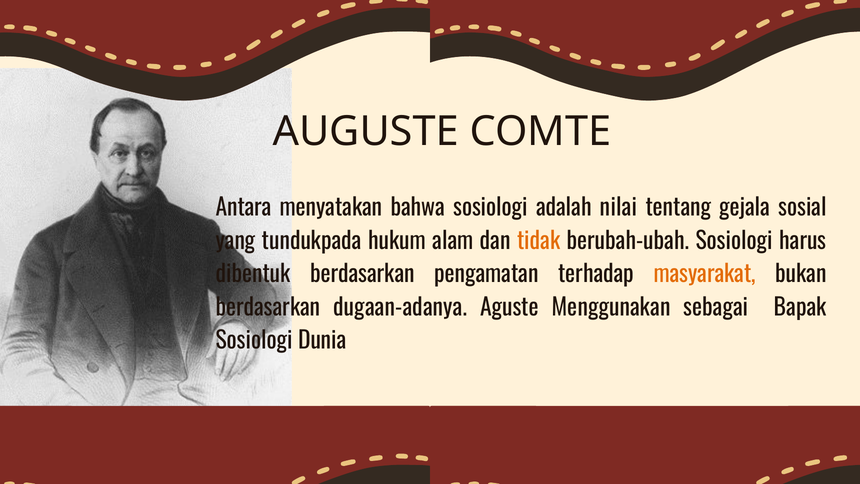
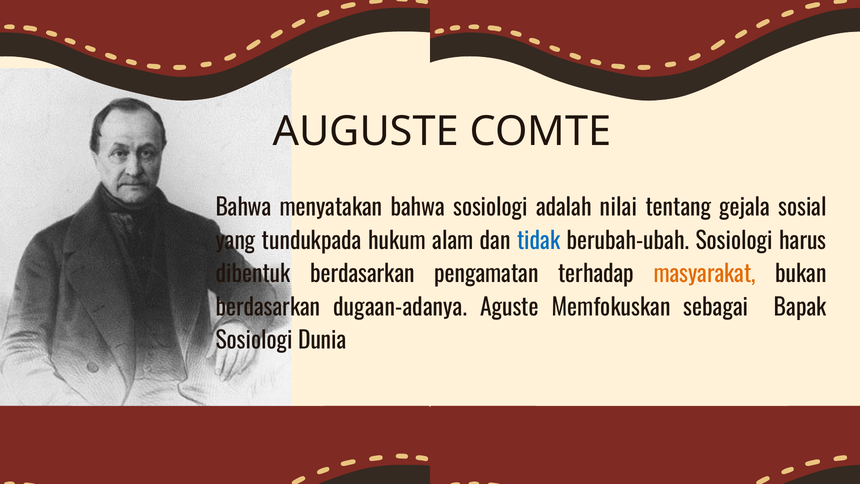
Antara at (244, 208): Antara -> Bahwa
tidak colour: orange -> blue
Menggunakan: Menggunakan -> Memfokuskan
